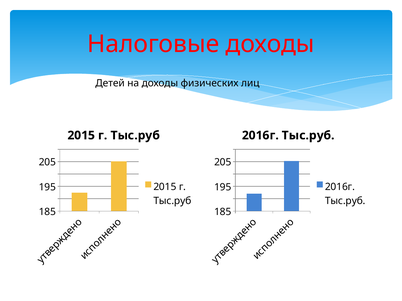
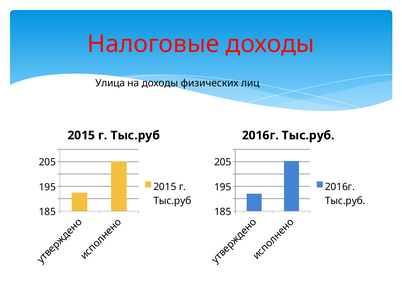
Детей: Детей -> Улица
